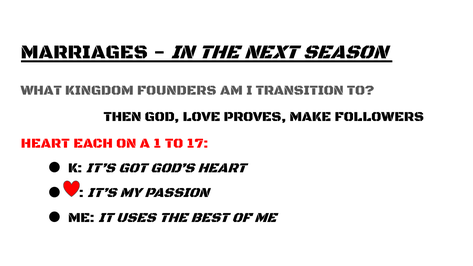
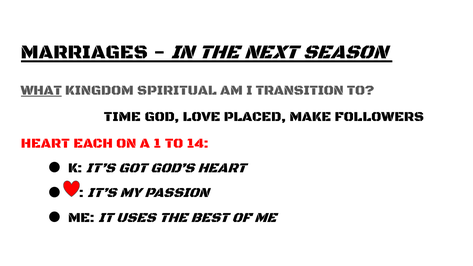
WHAT underline: none -> present
FOUNDERS: FOUNDERS -> SPIRITUAL
THEN: THEN -> TIME
PROVES: PROVES -> PLACED
17: 17 -> 14
